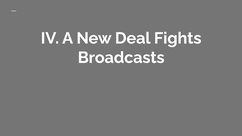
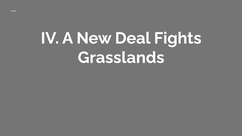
Broadcasts: Broadcasts -> Grasslands
